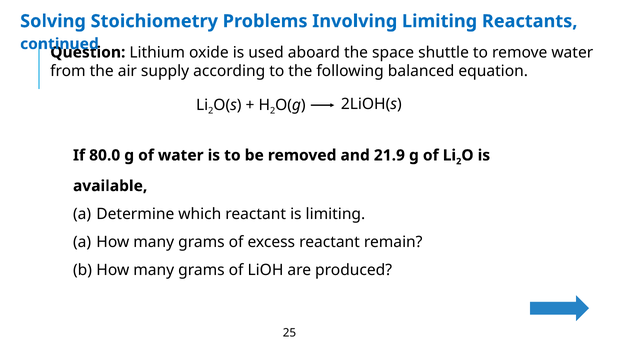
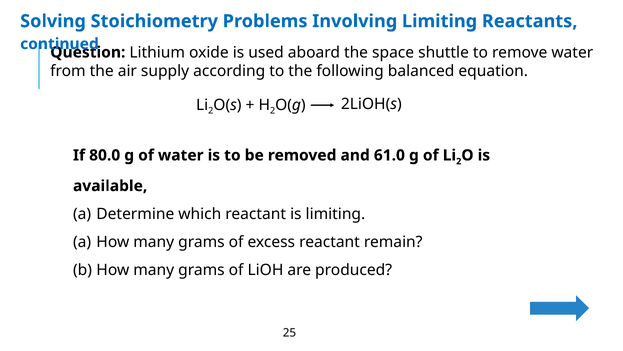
21.9: 21.9 -> 61.0
